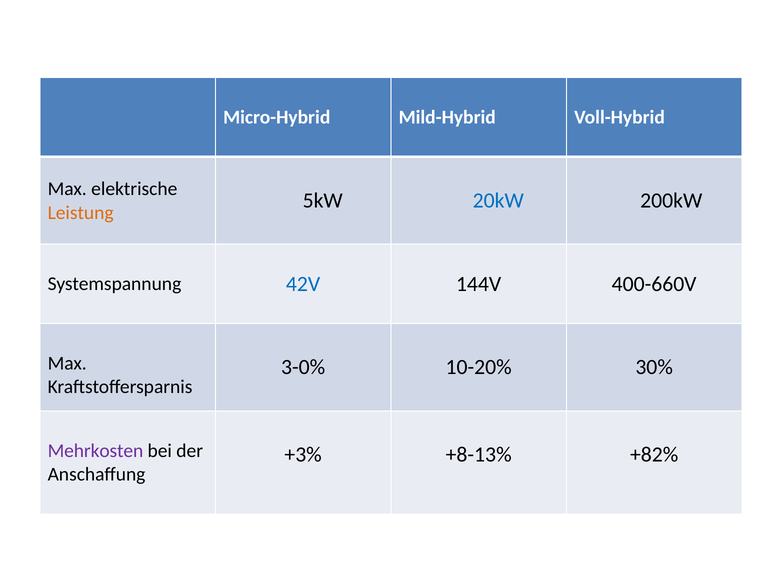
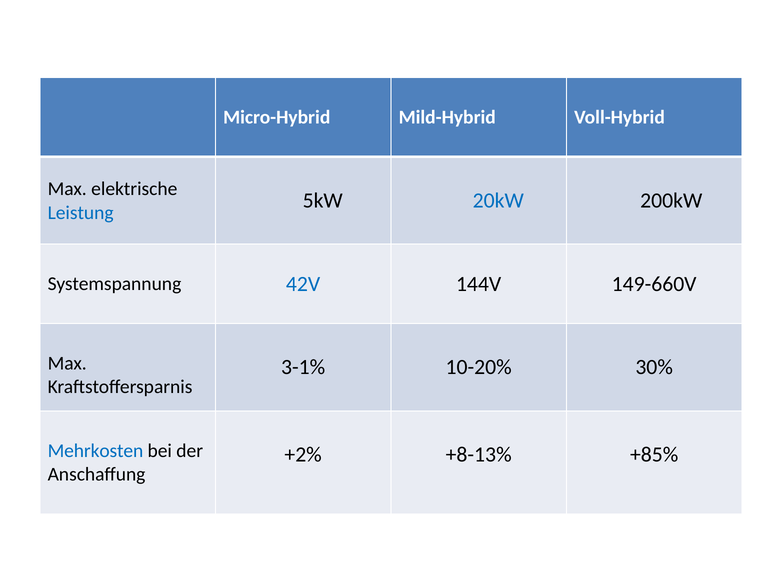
Leistung colour: orange -> blue
400-660V: 400-660V -> 149-660V
3-0%: 3-0% -> 3-1%
Mehrkosten colour: purple -> blue
+3%: +3% -> +2%
+82%: +82% -> +85%
